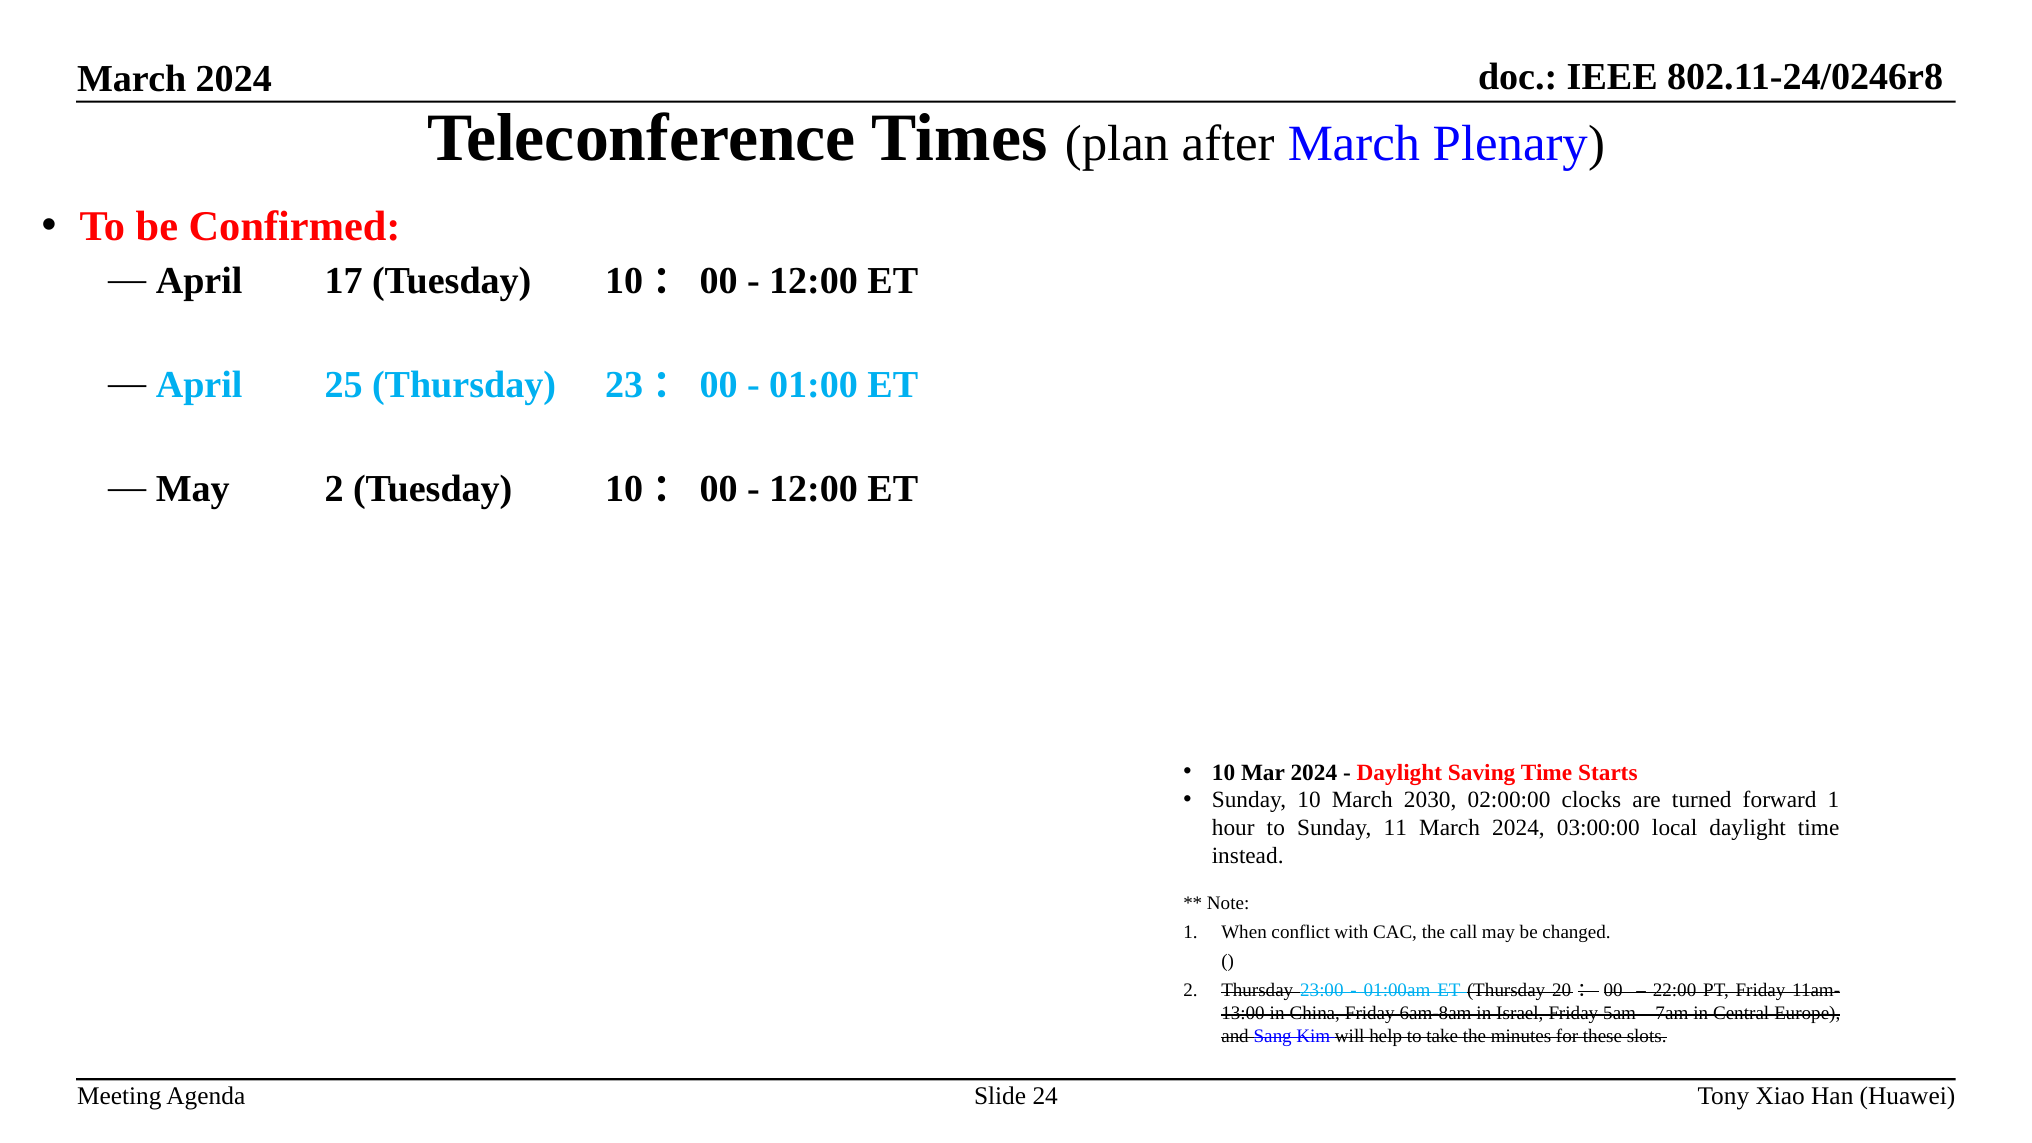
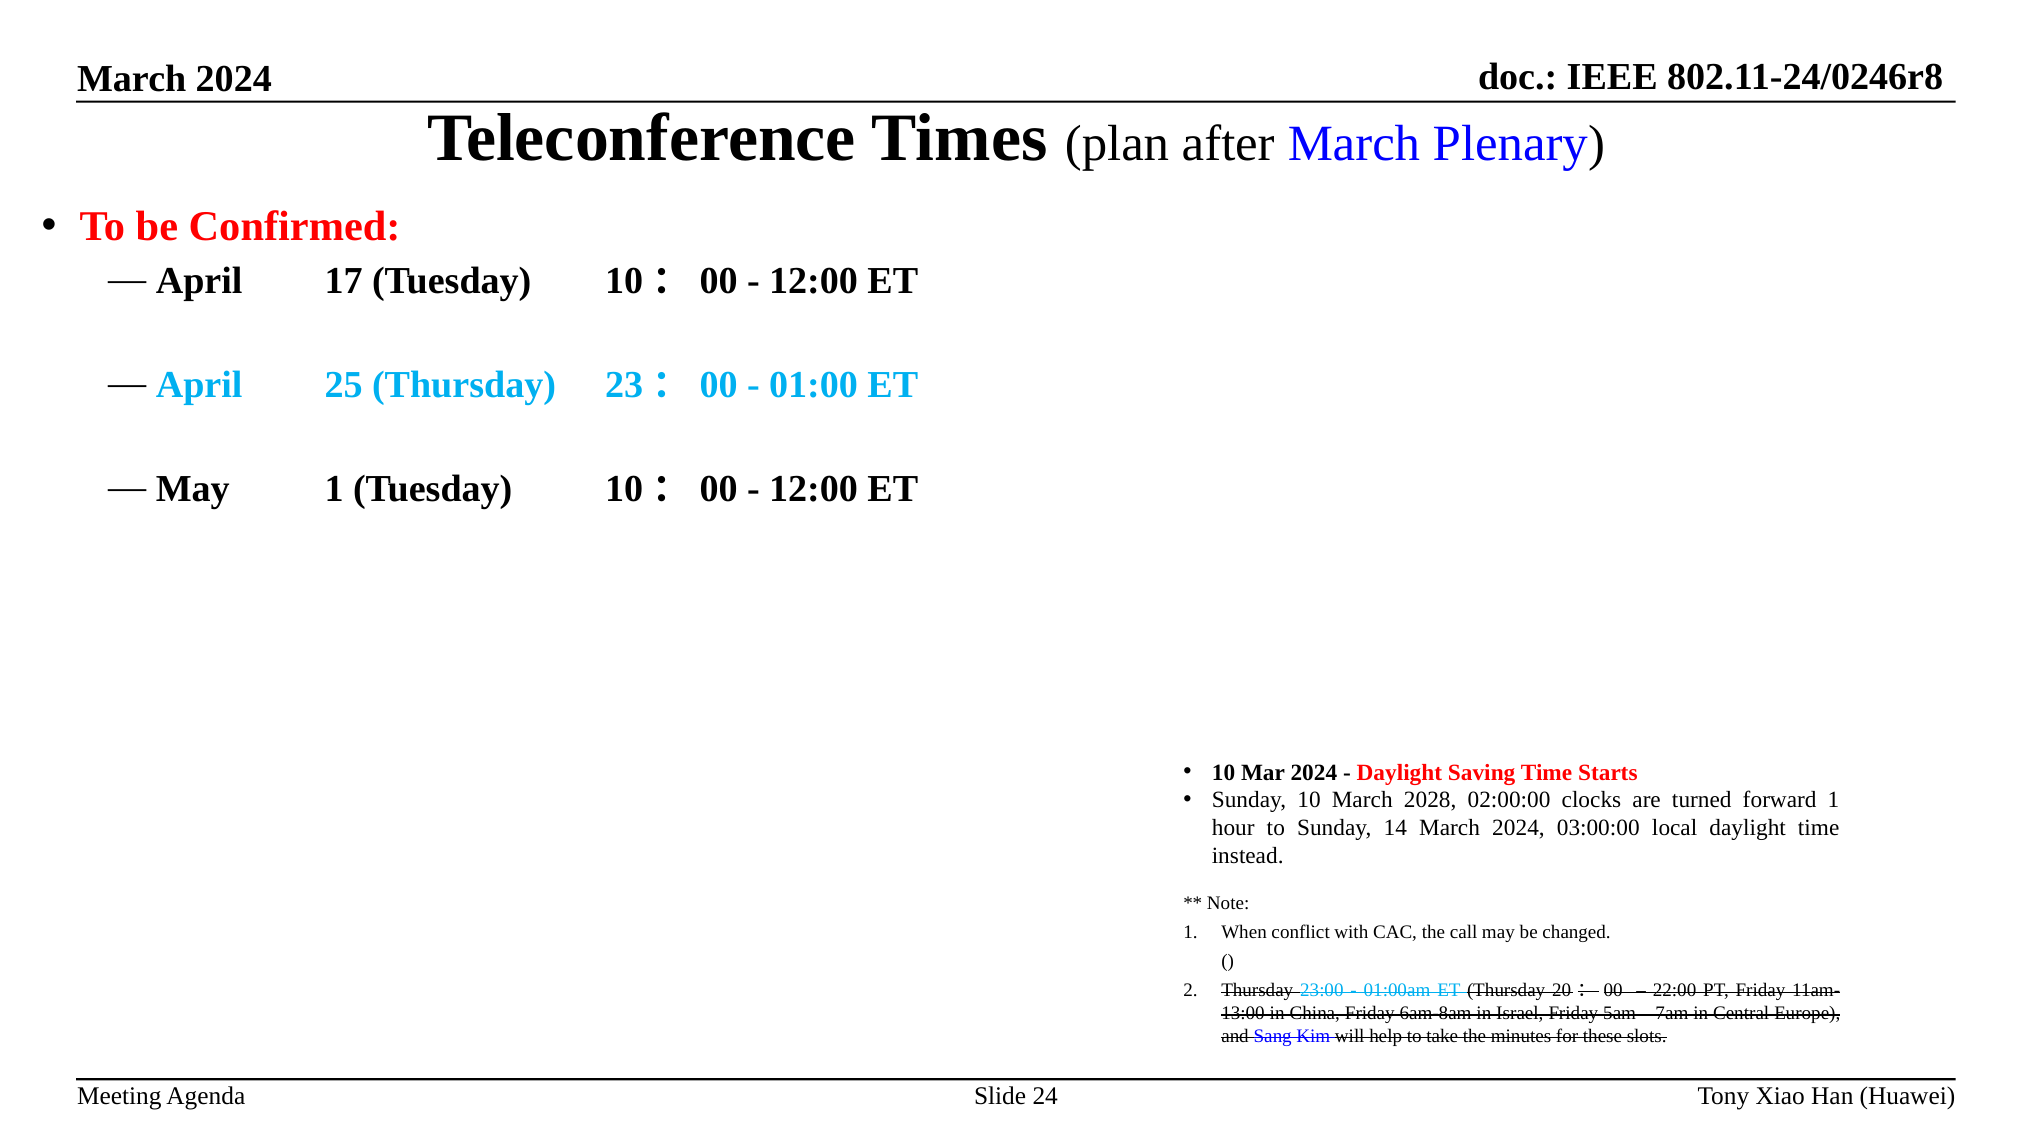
May 2: 2 -> 1
2030: 2030 -> 2028
11: 11 -> 14
